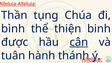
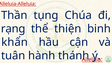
bình: bình -> rạng
được: được -> khẩn
cận underline: present -> none
